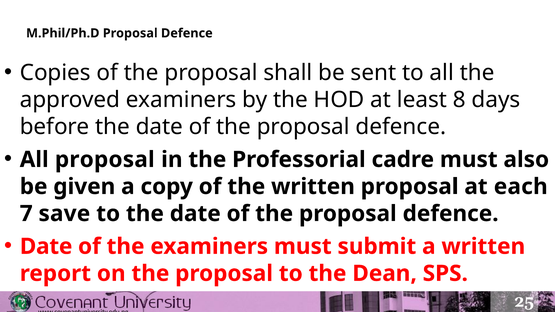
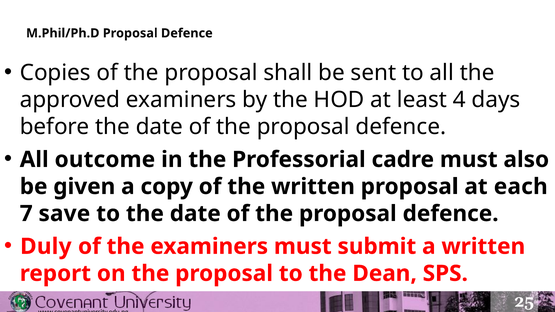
8: 8 -> 4
All proposal: proposal -> outcome
Date at (46, 247): Date -> Duly
